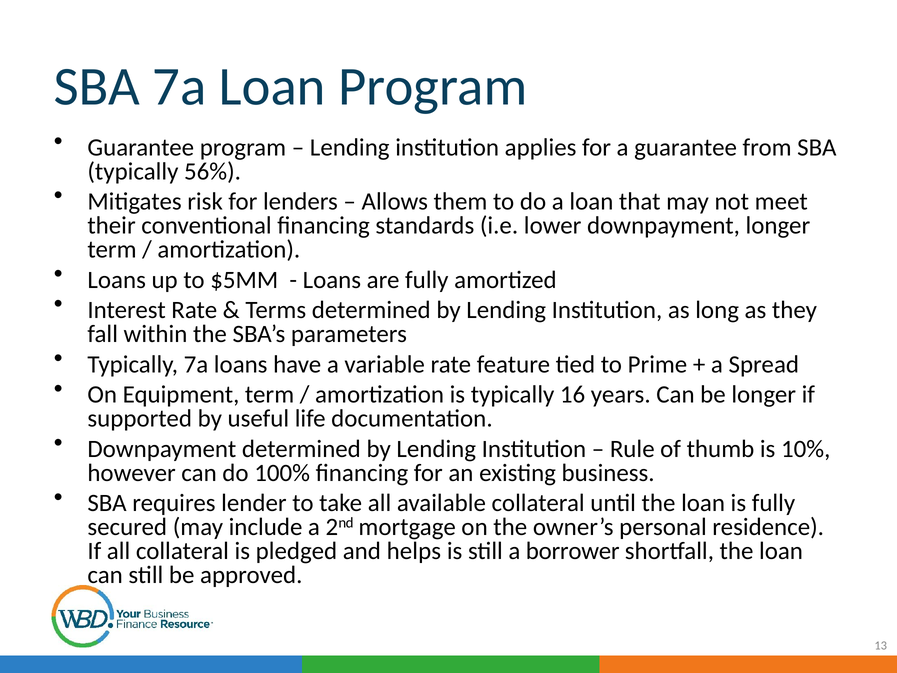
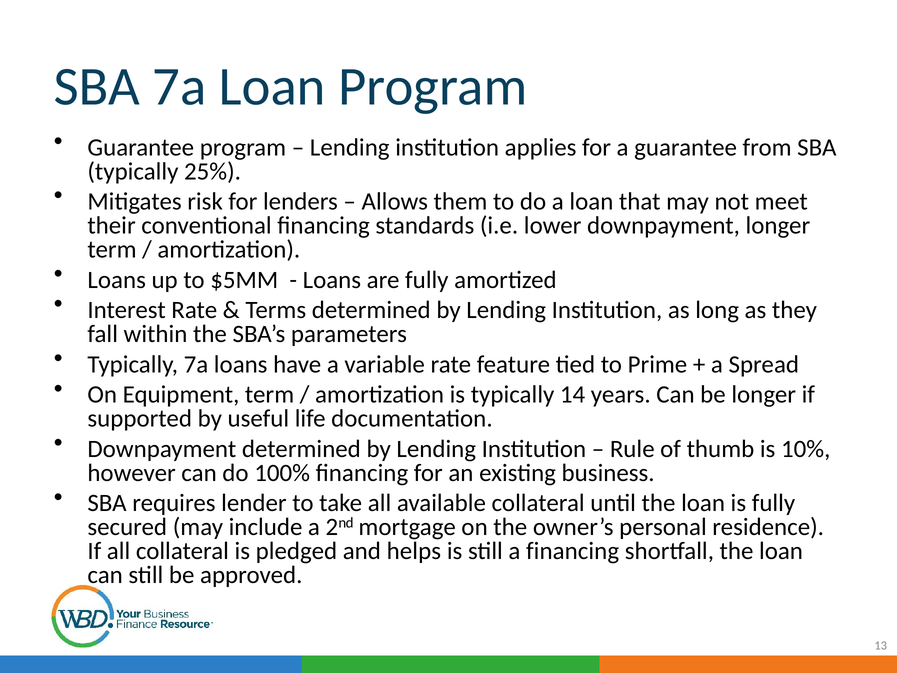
56%: 56% -> 25%
16: 16 -> 14
a borrower: borrower -> financing
